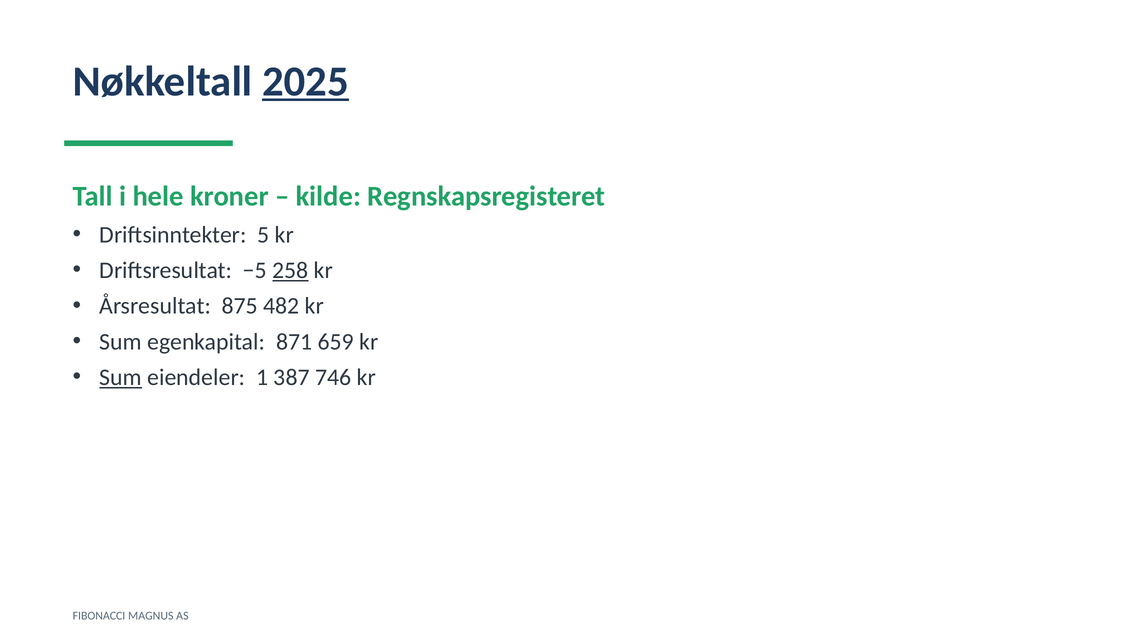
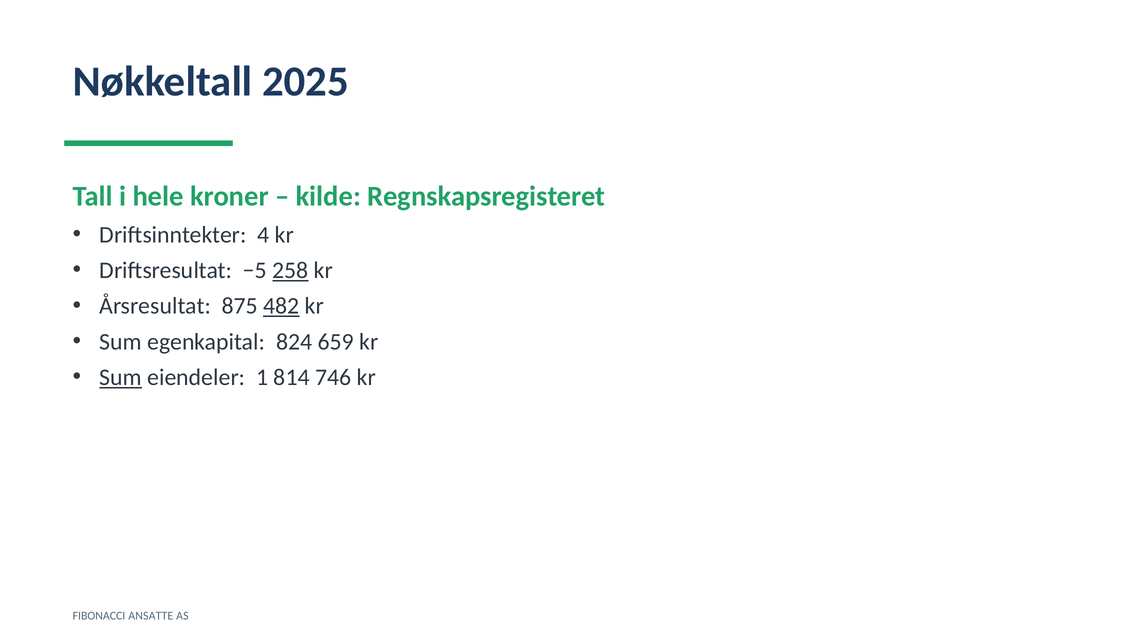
2025 underline: present -> none
5: 5 -> 4
482 underline: none -> present
871: 871 -> 824
387: 387 -> 814
MAGNUS: MAGNUS -> ANSATTE
